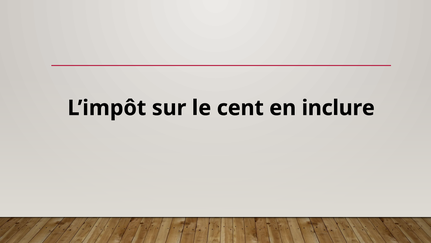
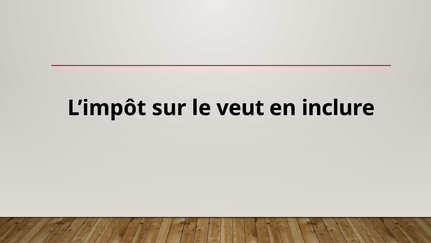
cent: cent -> veut
